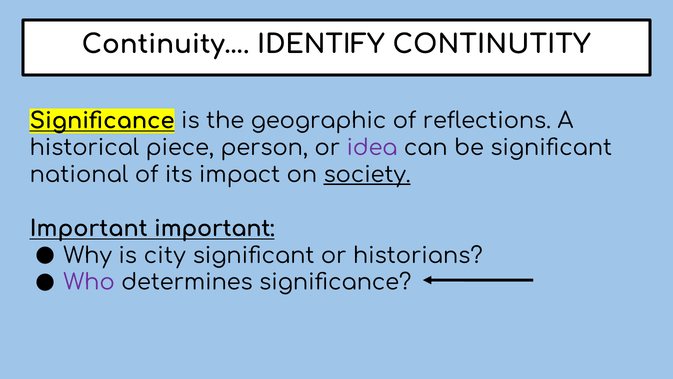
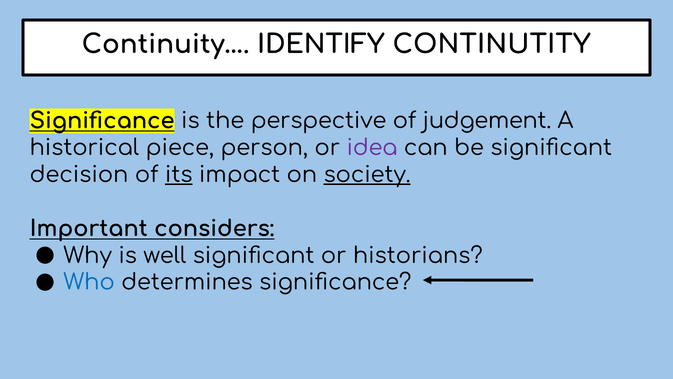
geographic: geographic -> perspective
reflections: reflections -> judgement
national: national -> decision
its underline: none -> present
Important important: important -> considers
city: city -> well
Who colour: purple -> blue
